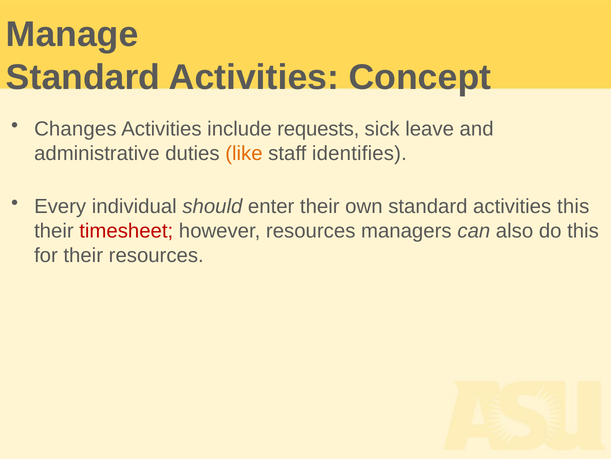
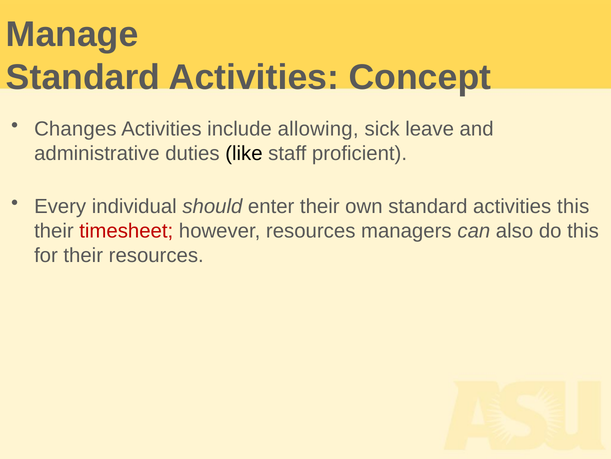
requests: requests -> allowing
like colour: orange -> black
identifies: identifies -> proficient
